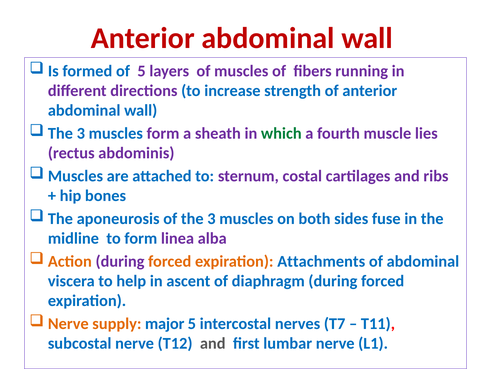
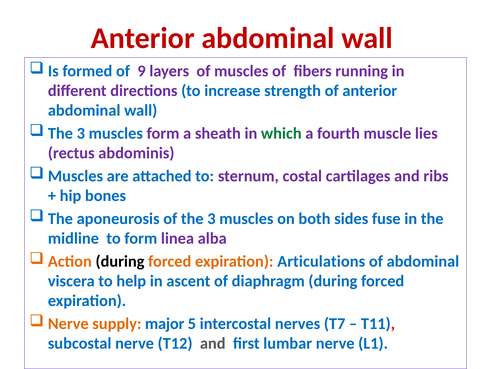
of 5: 5 -> 9
during at (120, 261) colour: purple -> black
Attachments: Attachments -> Articulations
